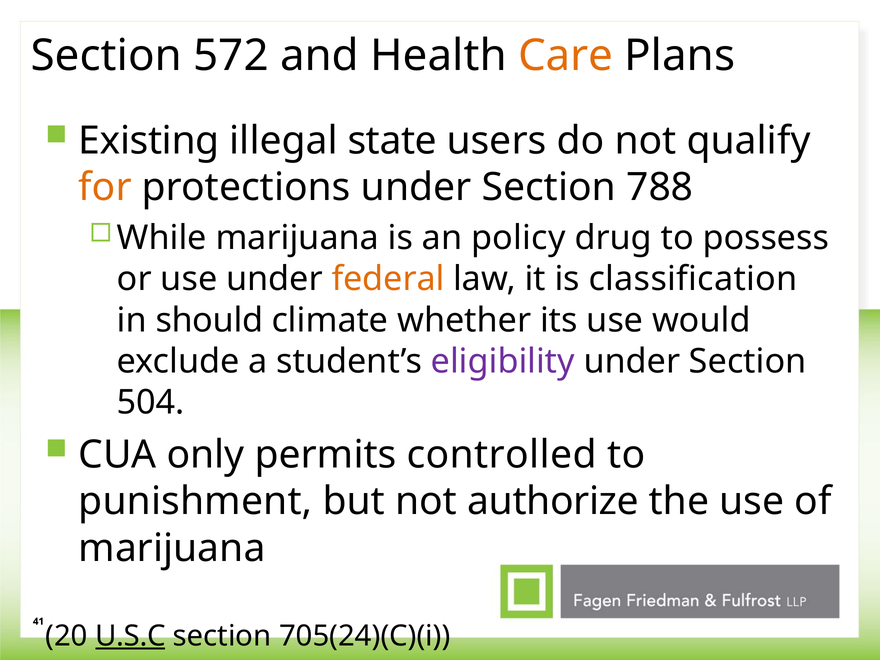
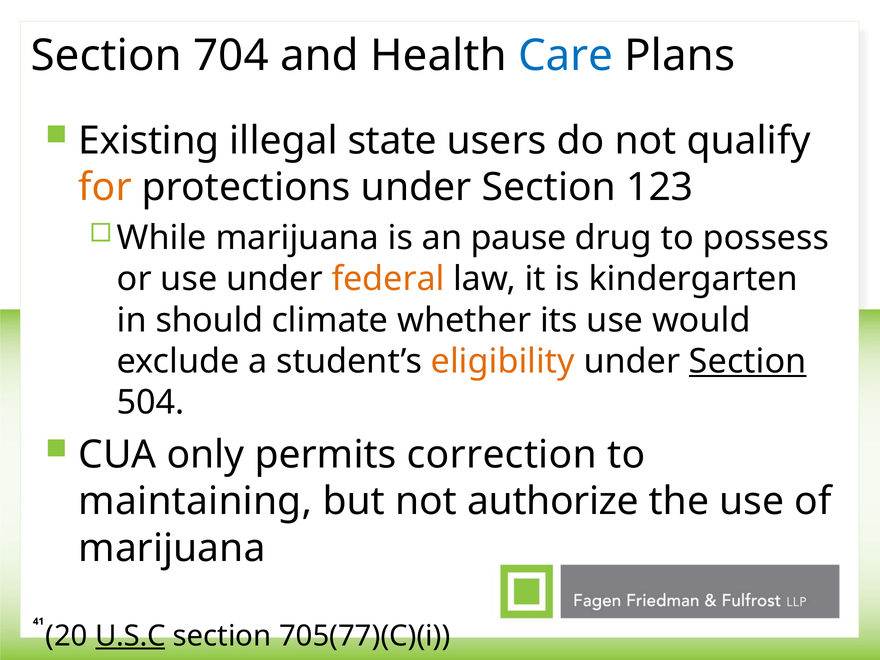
572: 572 -> 704
Care colour: orange -> blue
788: 788 -> 123
policy: policy -> pause
classification: classification -> kindergarten
eligibility colour: purple -> orange
Section at (748, 361) underline: none -> present
controlled: controlled -> correction
punishment: punishment -> maintaining
705(24)(C)(i: 705(24)(C)(i -> 705(77)(C)(i
